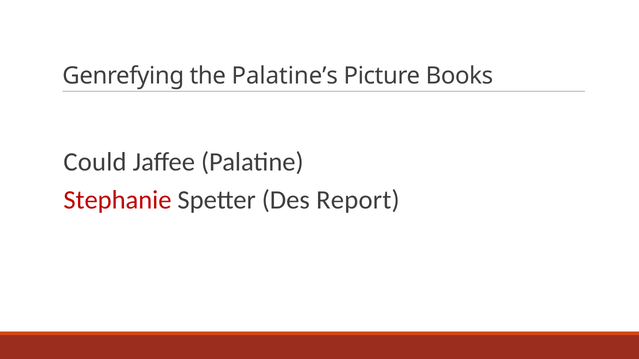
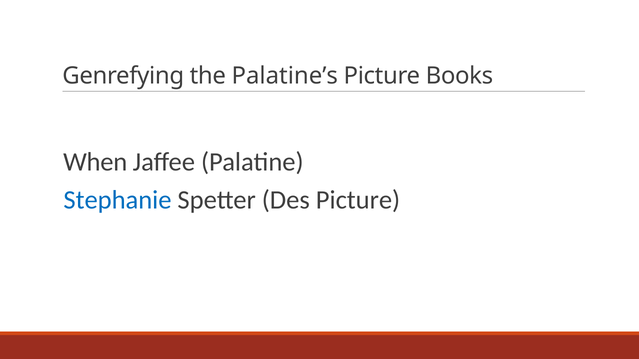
Could: Could -> When
Stephanie colour: red -> blue
Des Report: Report -> Picture
